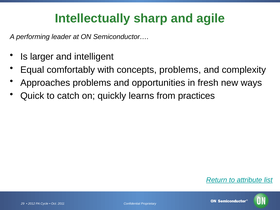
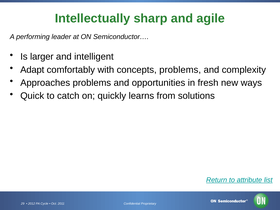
Equal: Equal -> Adapt
practices: practices -> solutions
